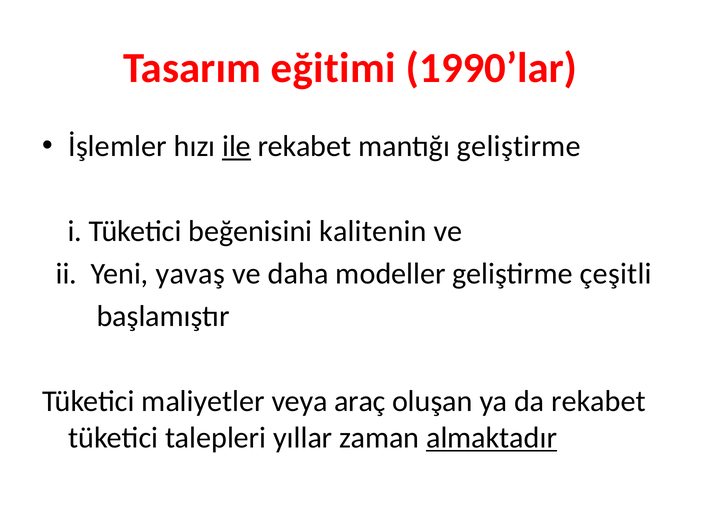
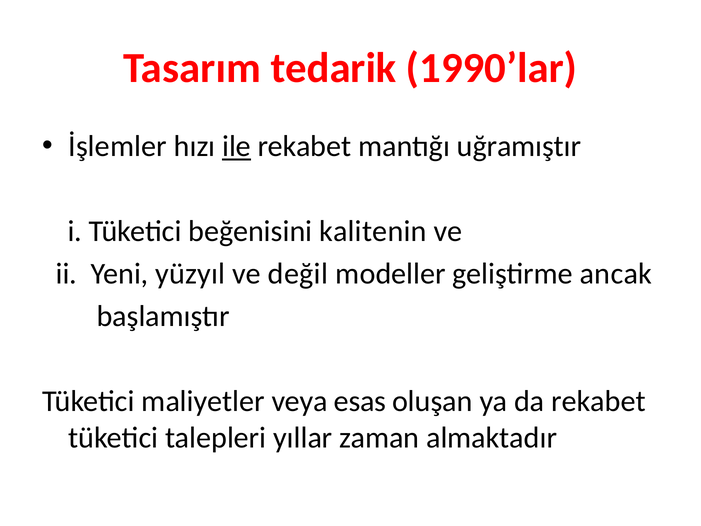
eğitimi: eğitimi -> tedarik
mantığı geliştirme: geliştirme -> uğramıştır
yavaş: yavaş -> yüzyıl
daha: daha -> değil
çeşitli: çeşitli -> ancak
araç: araç -> esas
almaktadır underline: present -> none
